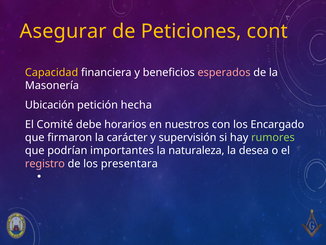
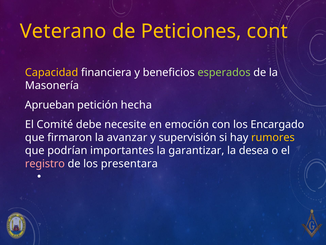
Asegurar: Asegurar -> Veterano
esperados colour: pink -> light green
Ubicación: Ubicación -> Aprueban
horarios: horarios -> necesite
nuestros: nuestros -> emoción
carácter: carácter -> avanzar
rumores colour: light green -> yellow
naturaleza: naturaleza -> garantizar
